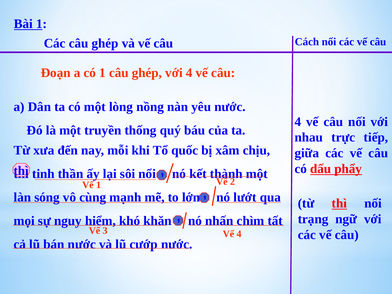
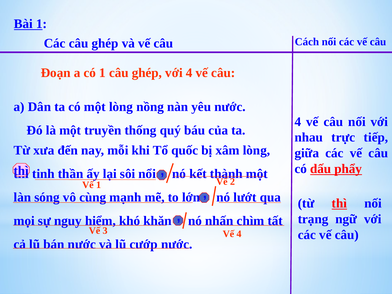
xâm chịu: chịu -> lòng
